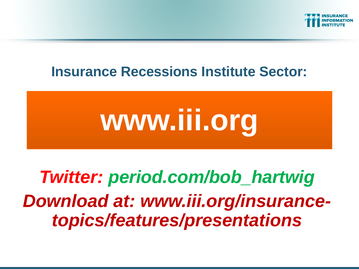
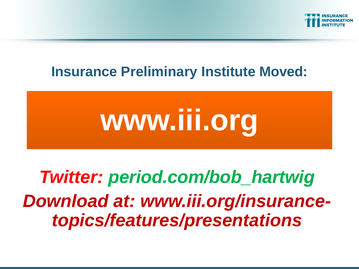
Recessions: Recessions -> Preliminary
Sector: Sector -> Moved
